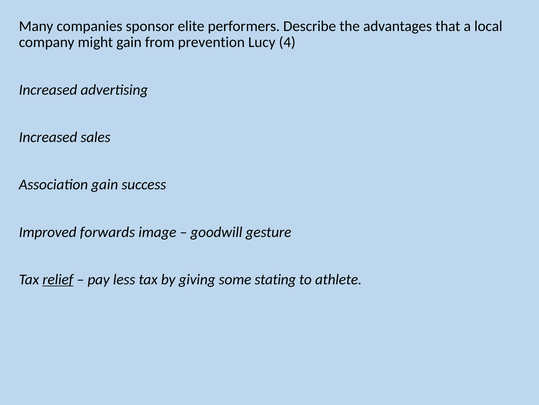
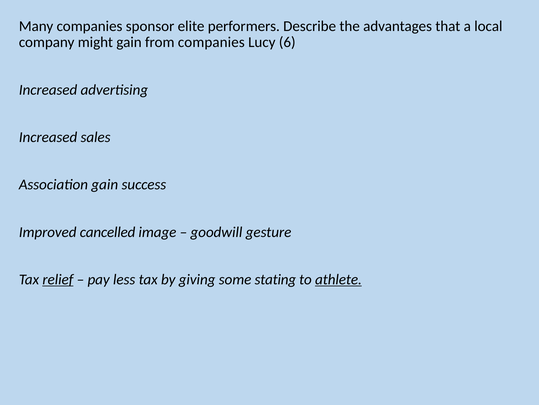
from prevention: prevention -> companies
4: 4 -> 6
forwards: forwards -> cancelled
athlete underline: none -> present
